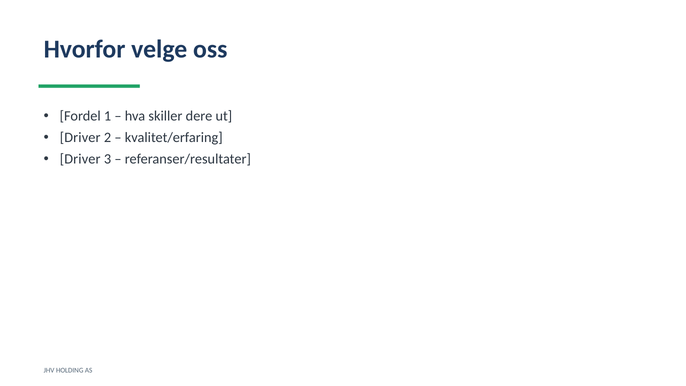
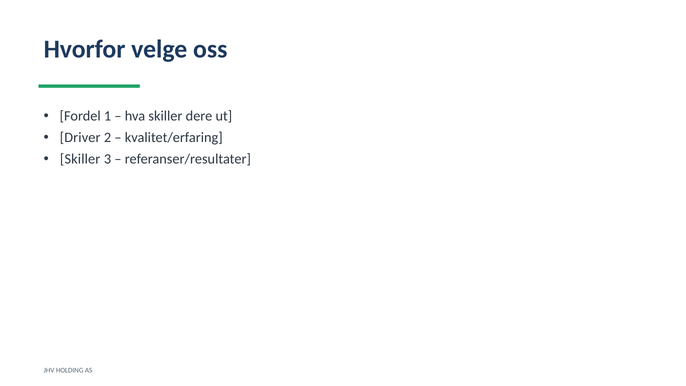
Driver at (80, 159): Driver -> Skiller
